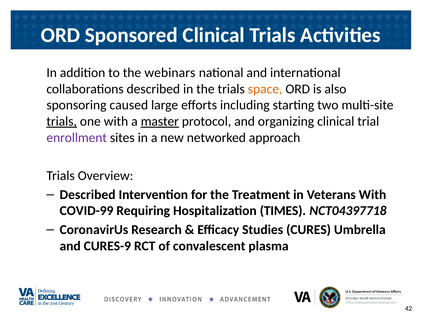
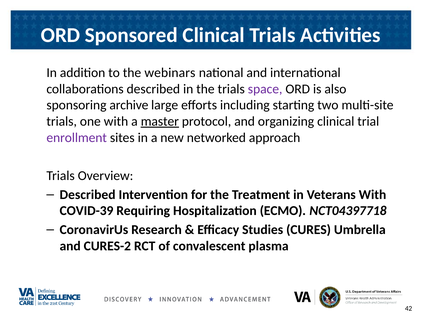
space colour: orange -> purple
caused: caused -> archive
trials at (62, 121) underline: present -> none
COVID-99: COVID-99 -> COVID-39
TIMES: TIMES -> ECMO
CURES-9: CURES-9 -> CURES-2
